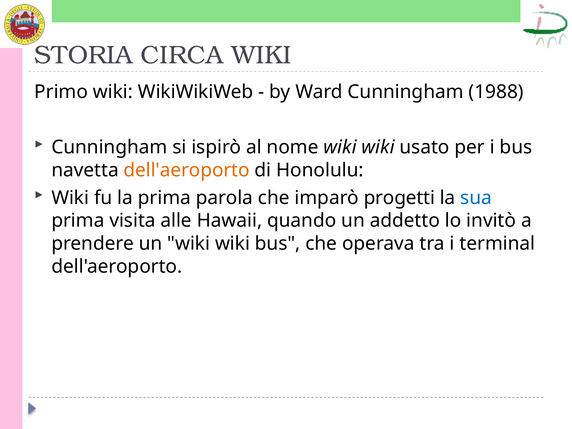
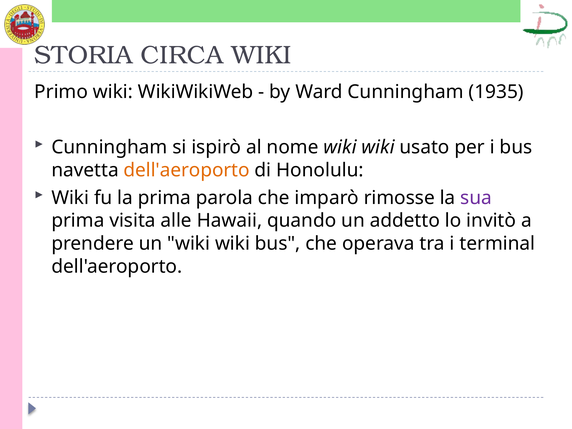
1988: 1988 -> 1935
progetti: progetti -> rimosse
sua colour: blue -> purple
